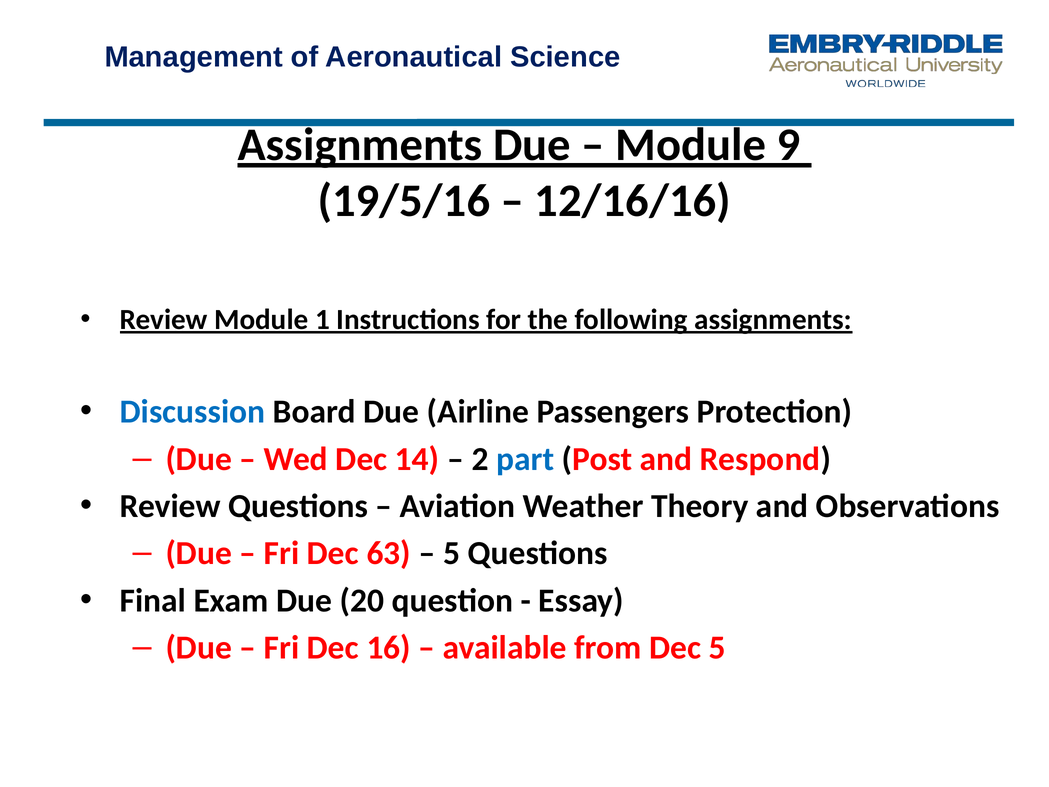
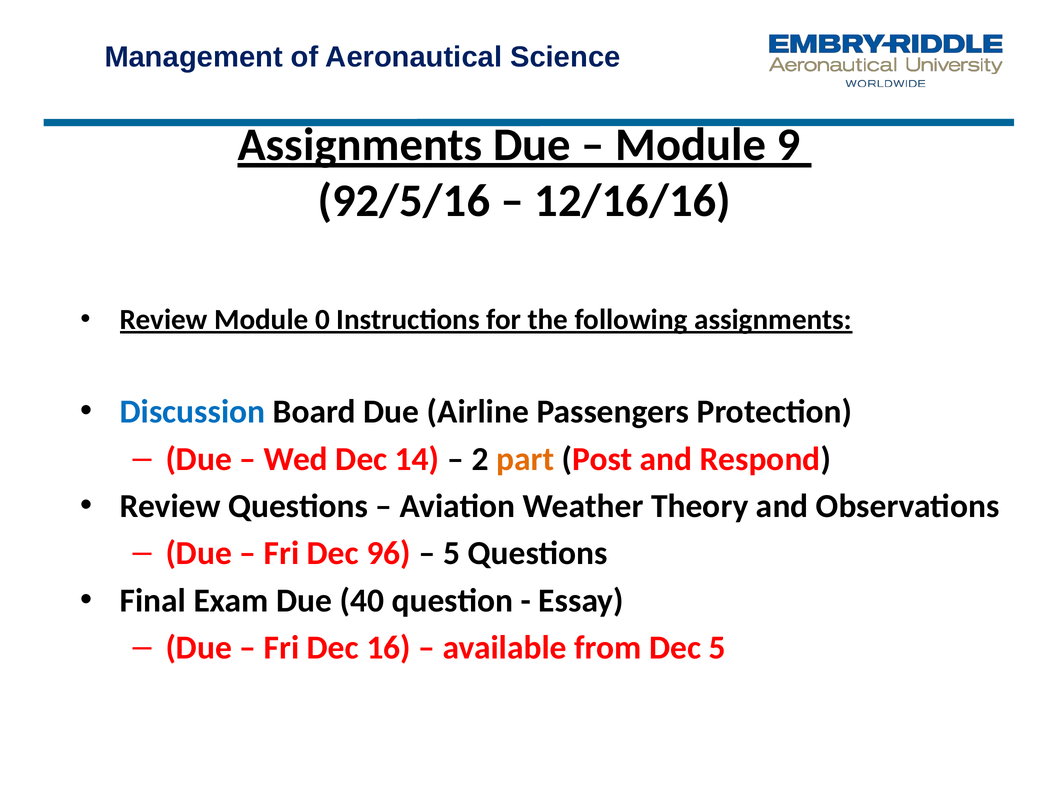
19/5/16: 19/5/16 -> 92/5/16
1: 1 -> 0
part colour: blue -> orange
63: 63 -> 96
20: 20 -> 40
